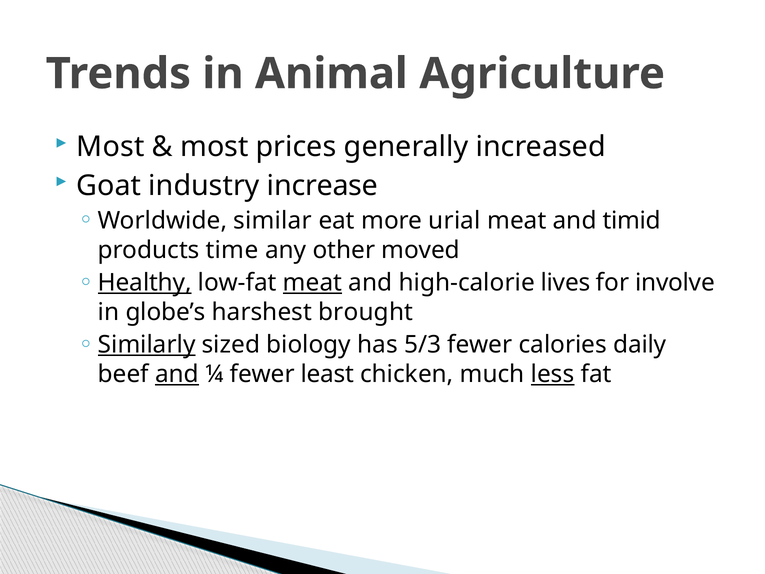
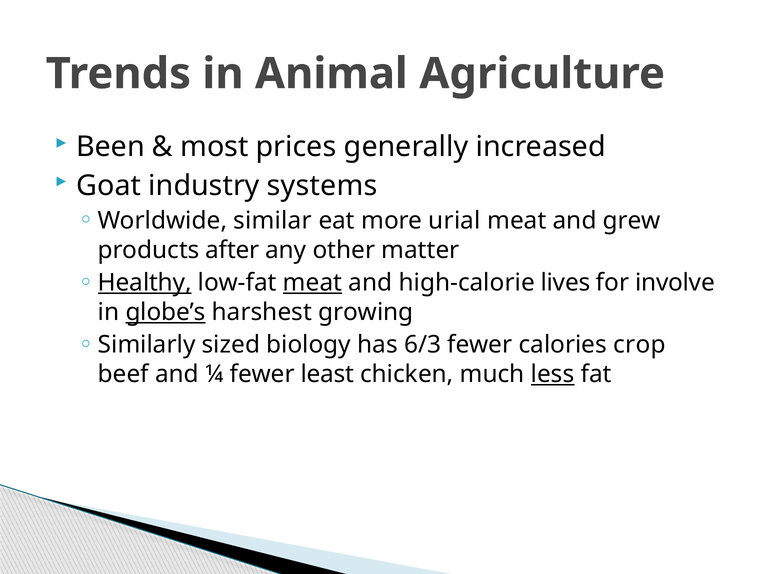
Most at (110, 147): Most -> Been
increase: increase -> systems
timid: timid -> grew
time: time -> after
moved: moved -> matter
globe’s underline: none -> present
brought: brought -> growing
Similarly underline: present -> none
5/3: 5/3 -> 6/3
daily: daily -> crop
and at (177, 374) underline: present -> none
